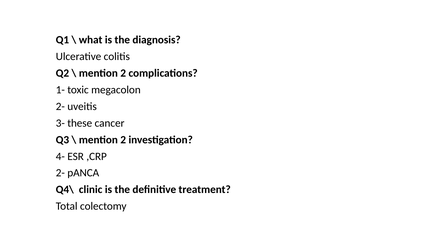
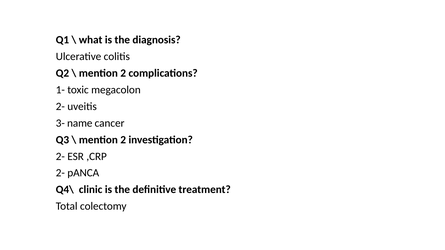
these: these -> name
4- at (60, 157): 4- -> 2-
